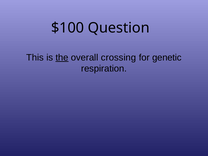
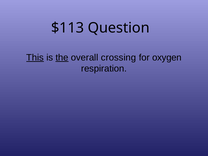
$100: $100 -> $113
This underline: none -> present
genetic: genetic -> oxygen
